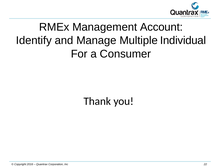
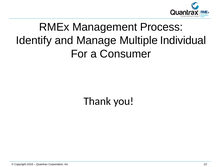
Account: Account -> Process
